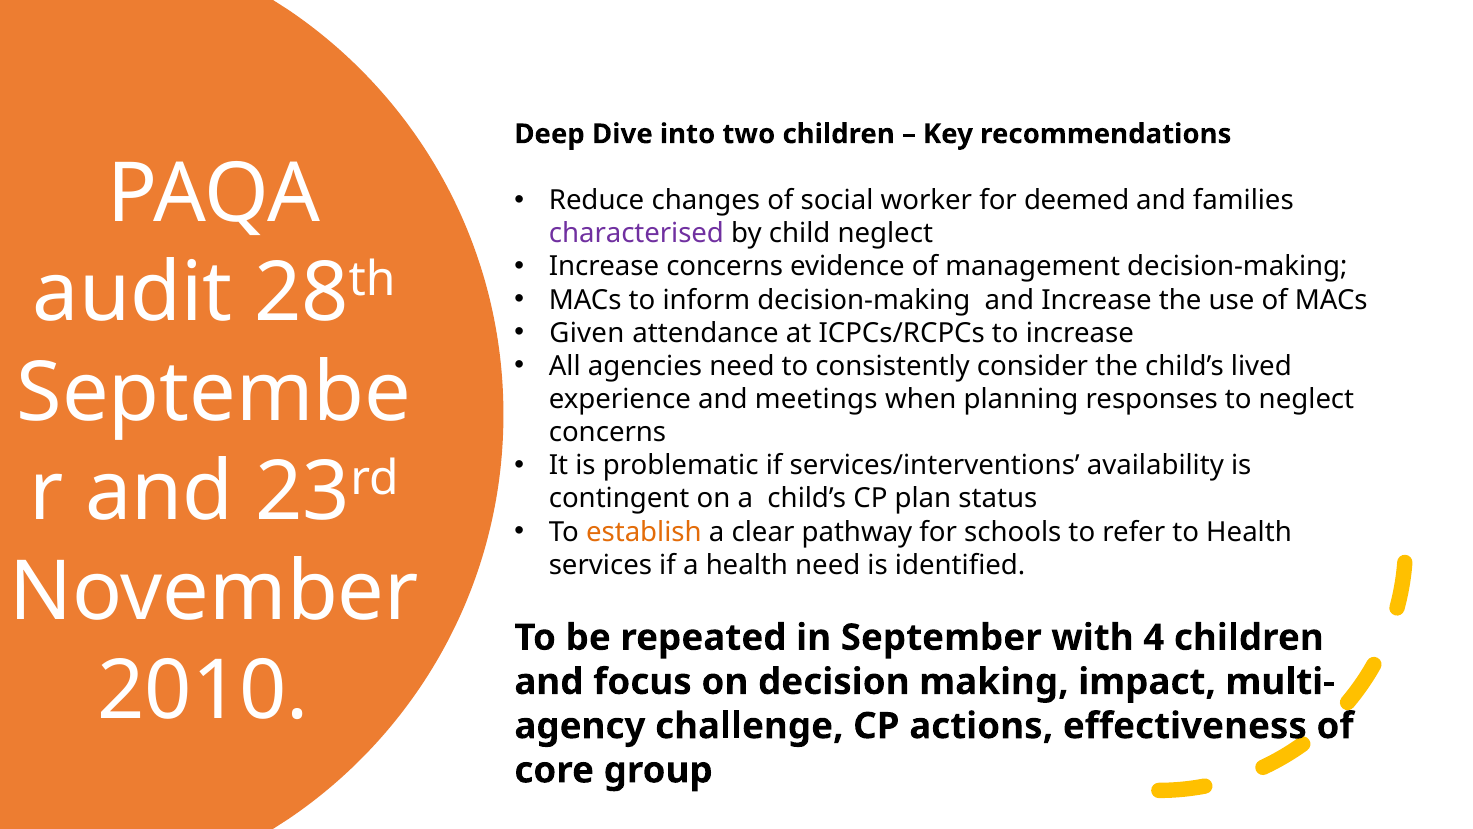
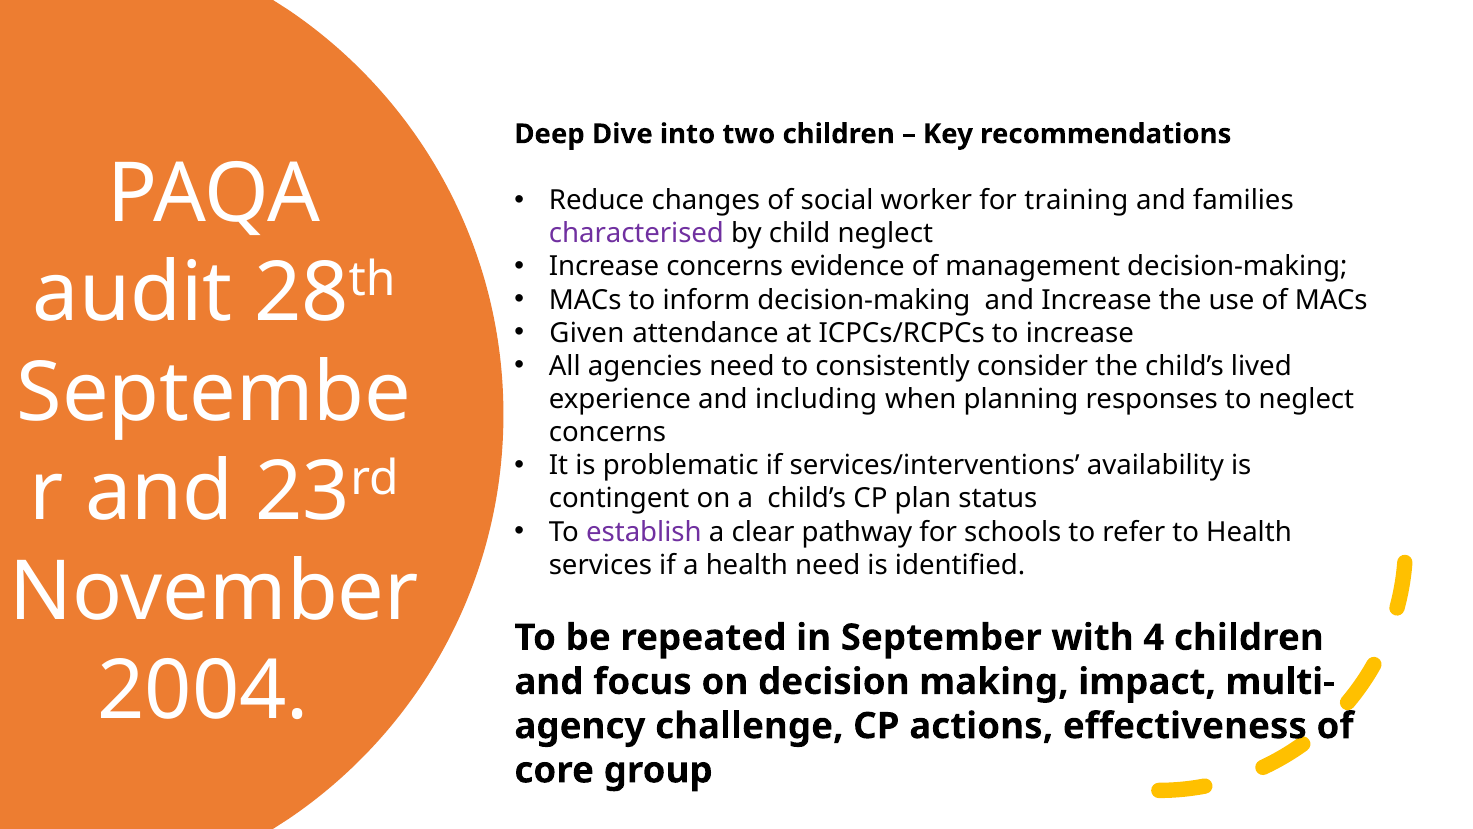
deemed: deemed -> training
meetings: meetings -> including
establish colour: orange -> purple
2010: 2010 -> 2004
